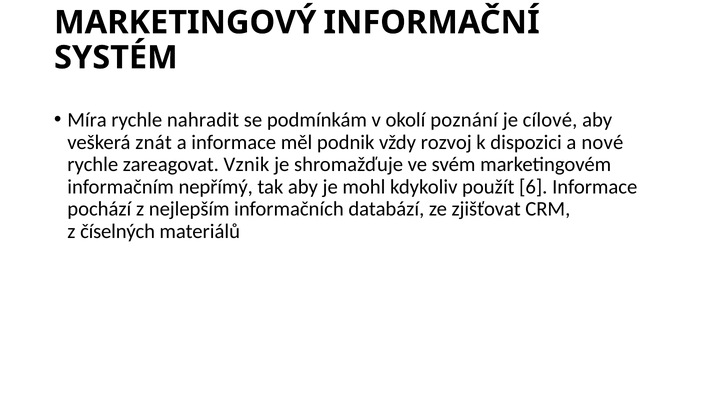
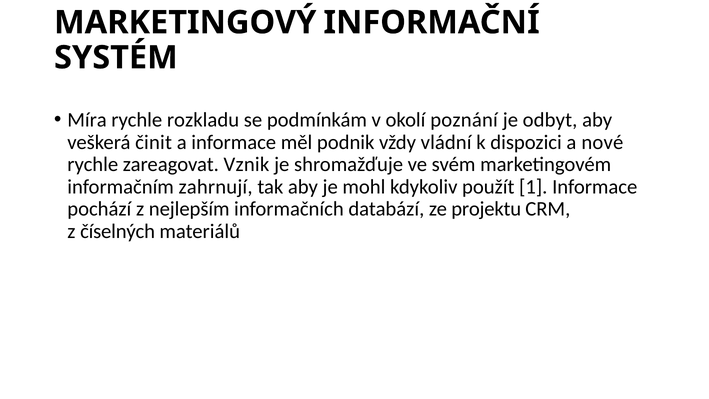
nahradit: nahradit -> rozkladu
cílové: cílové -> odbyt
znát: znát -> činit
rozvoj: rozvoj -> vládní
nepřímý: nepřímý -> zahrnují
6: 6 -> 1
zjišťovat: zjišťovat -> projektu
